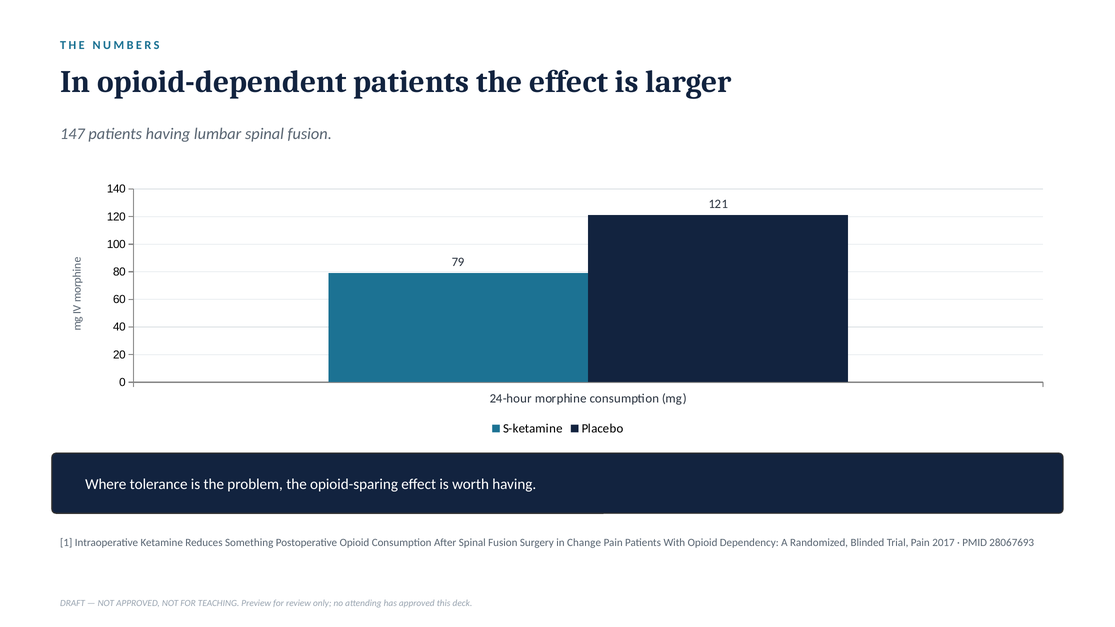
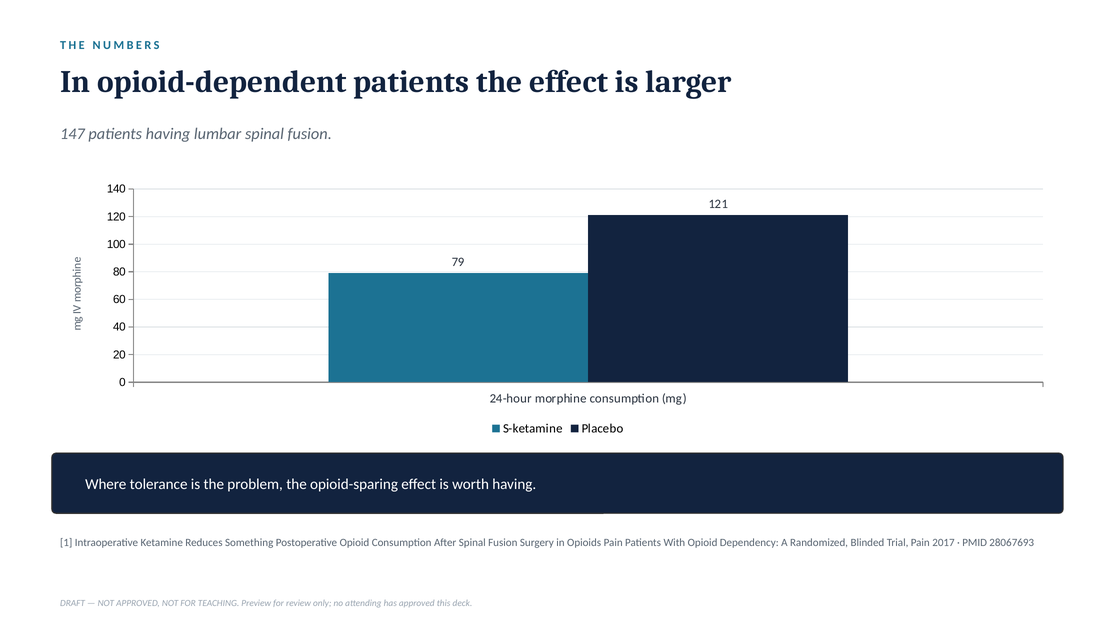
Change: Change -> Opioids
